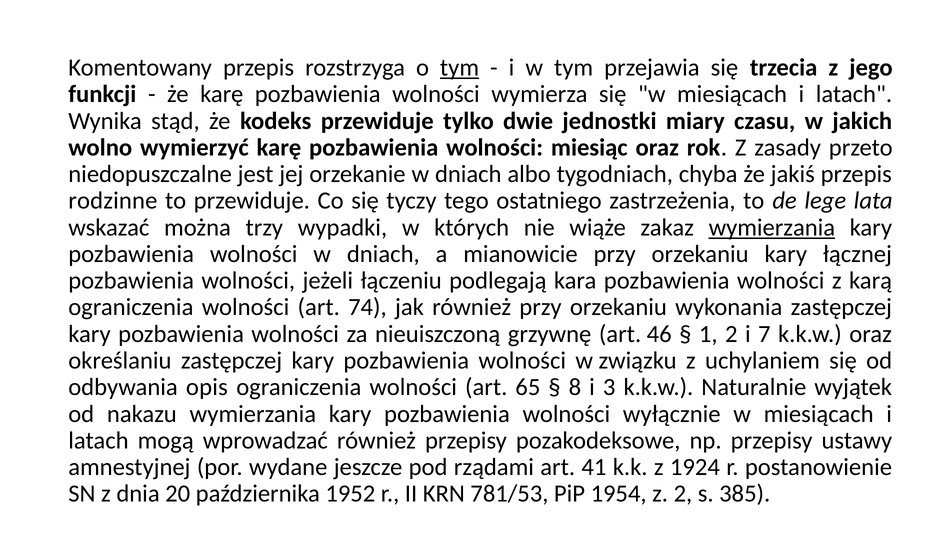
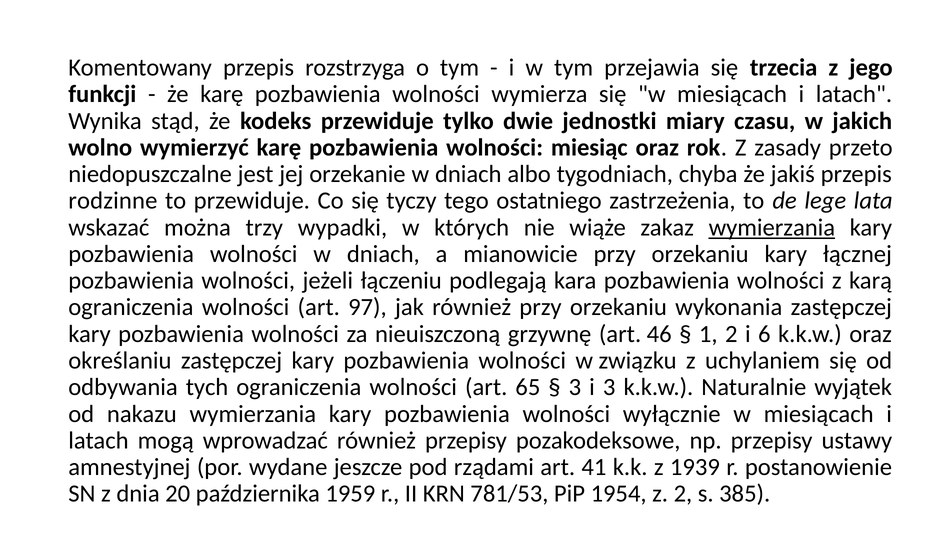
tym at (460, 68) underline: present -> none
74: 74 -> 97
7: 7 -> 6
opis: opis -> tych
8 at (575, 387): 8 -> 3
1924: 1924 -> 1939
1952: 1952 -> 1959
